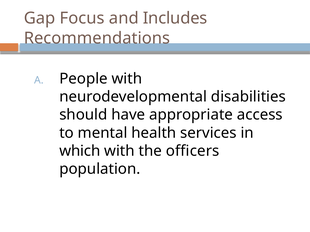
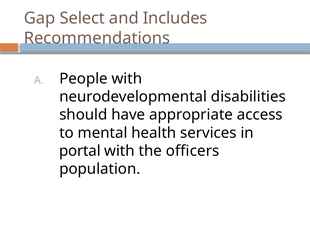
Focus: Focus -> Select
which: which -> portal
